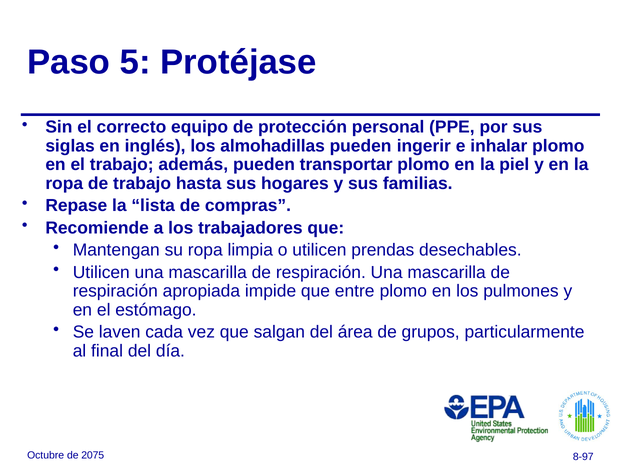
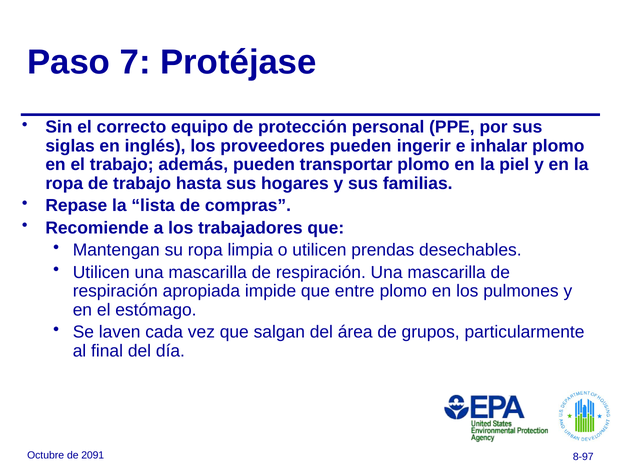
5: 5 -> 7
almohadillas: almohadillas -> proveedores
2075: 2075 -> 2091
